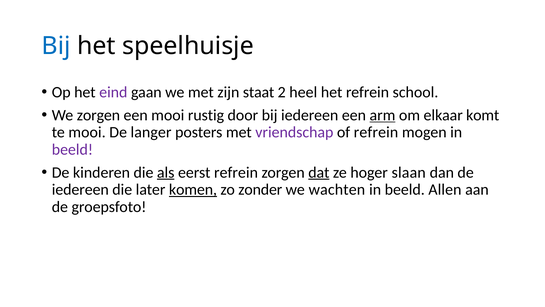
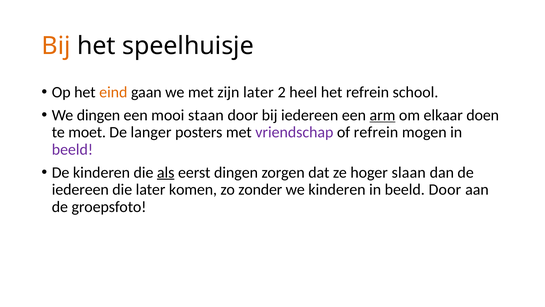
Bij at (56, 46) colour: blue -> orange
eind colour: purple -> orange
zijn staat: staat -> later
We zorgen: zorgen -> dingen
rustig: rustig -> staan
komt: komt -> doen
te mooi: mooi -> moet
eerst refrein: refrein -> dingen
dat underline: present -> none
komen underline: present -> none
we wachten: wachten -> kinderen
beeld Allen: Allen -> Door
